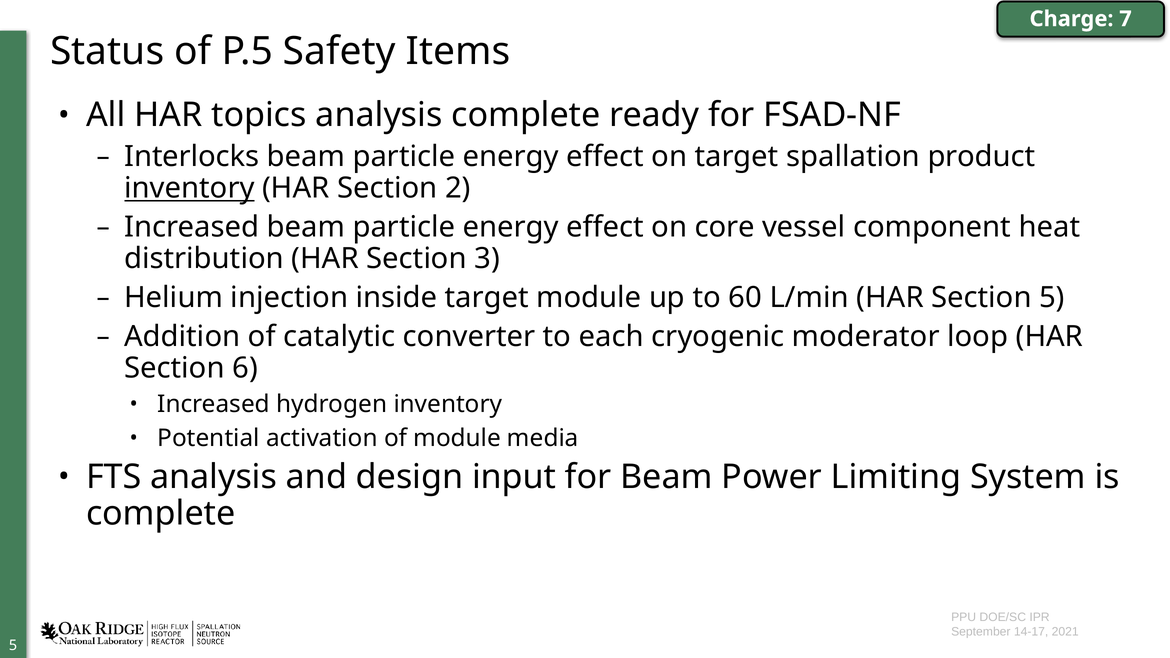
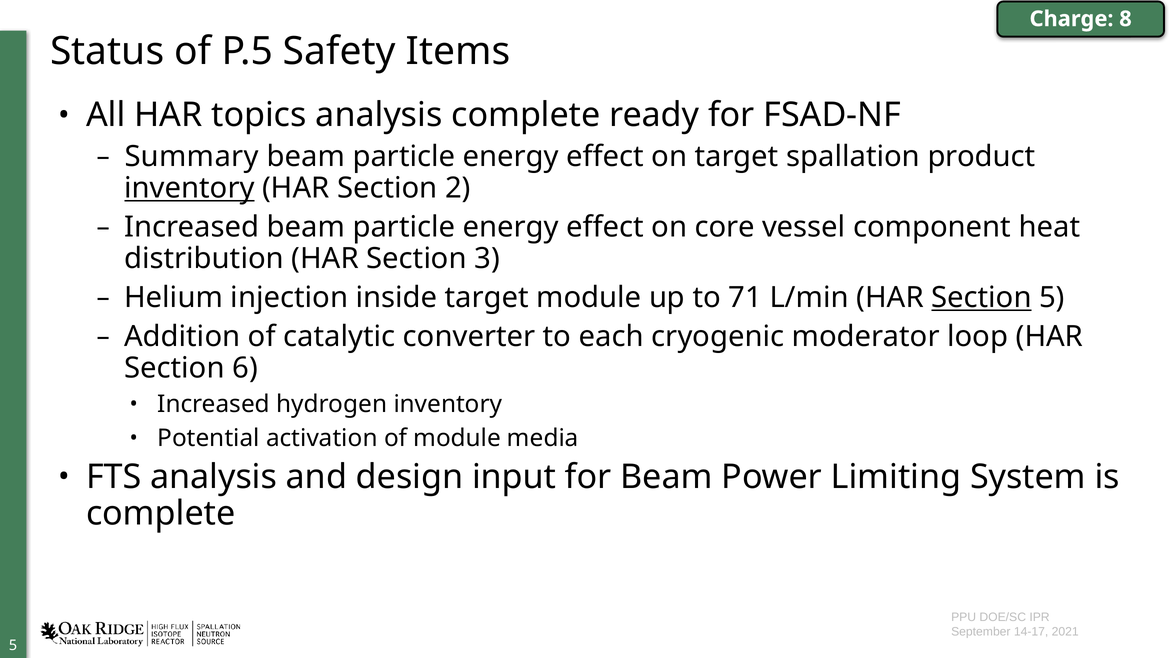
7: 7 -> 8
Interlocks: Interlocks -> Summary
60: 60 -> 71
Section at (981, 298) underline: none -> present
